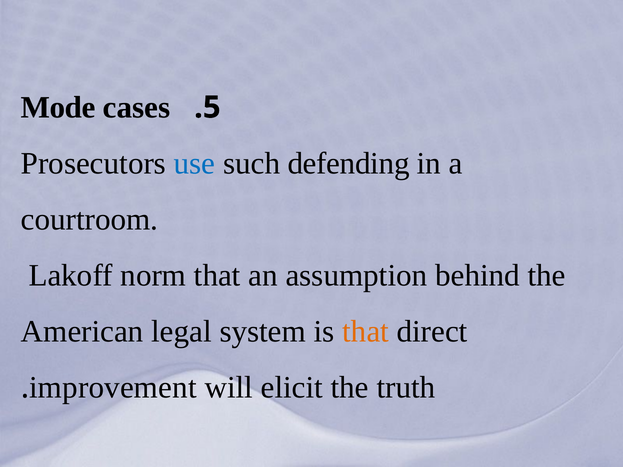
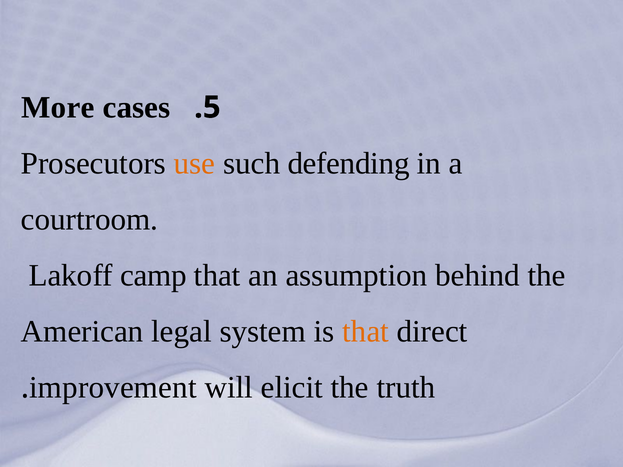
Mode: Mode -> More
use colour: blue -> orange
norm: norm -> camp
